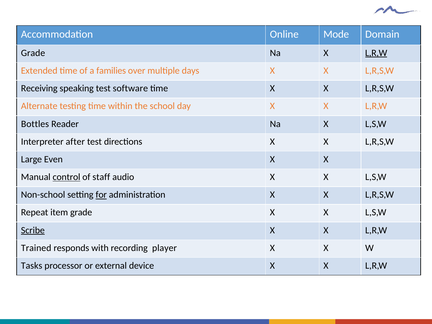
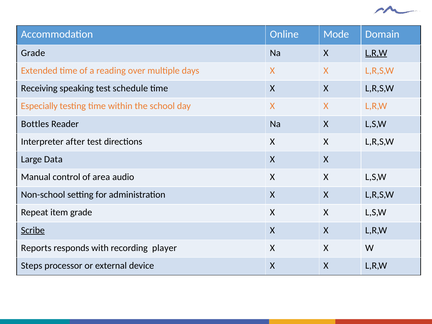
families: families -> reading
software: software -> schedule
Alternate: Alternate -> Especially
Even: Even -> Data
control underline: present -> none
staff: staff -> area
for underline: present -> none
Trained: Trained -> Reports
Tasks: Tasks -> Steps
